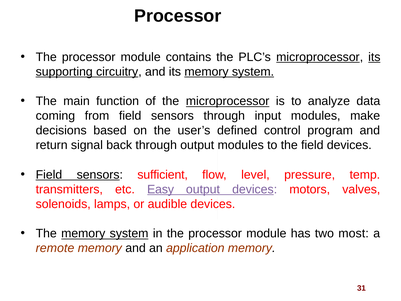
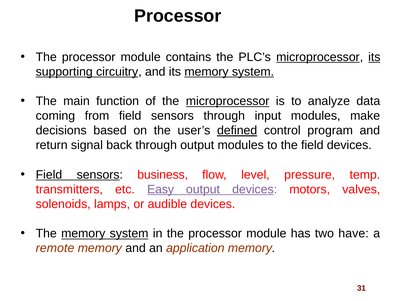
defined underline: none -> present
sufficient: sufficient -> business
most: most -> have
